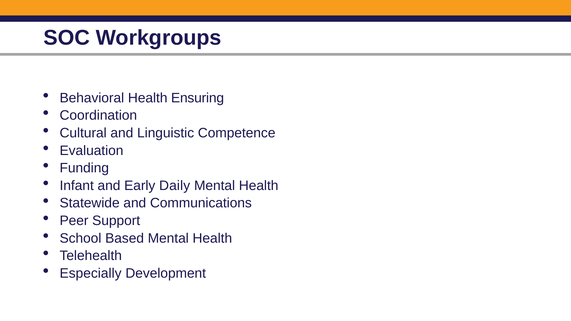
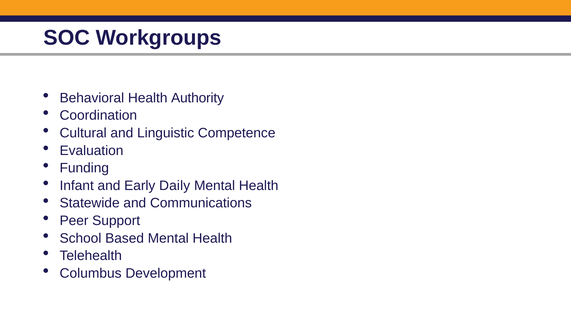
Ensuring: Ensuring -> Authority
Especially: Especially -> Columbus
